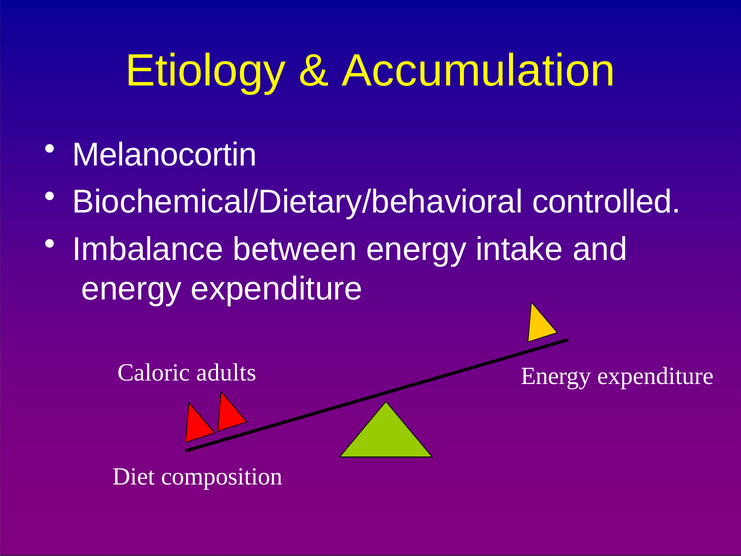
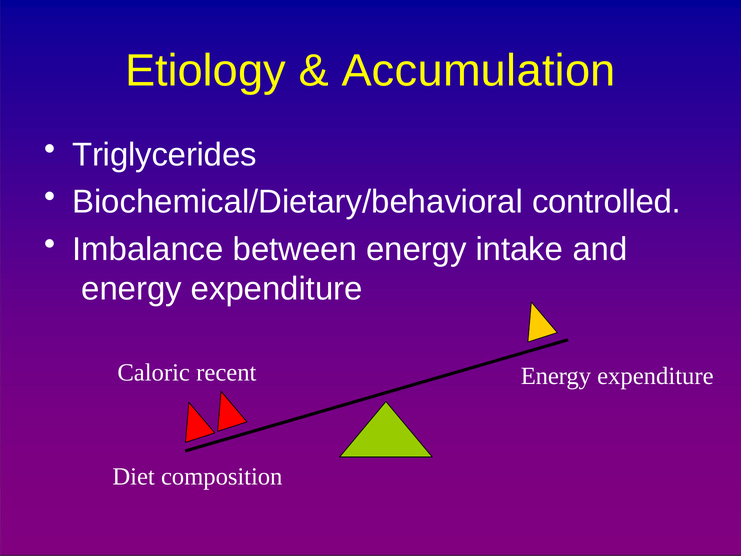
Melanocortin: Melanocortin -> Triglycerides
adults: adults -> recent
